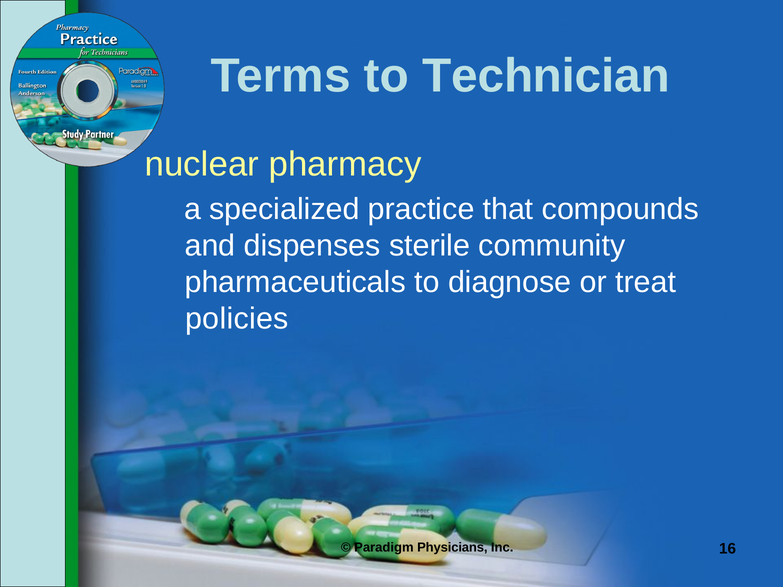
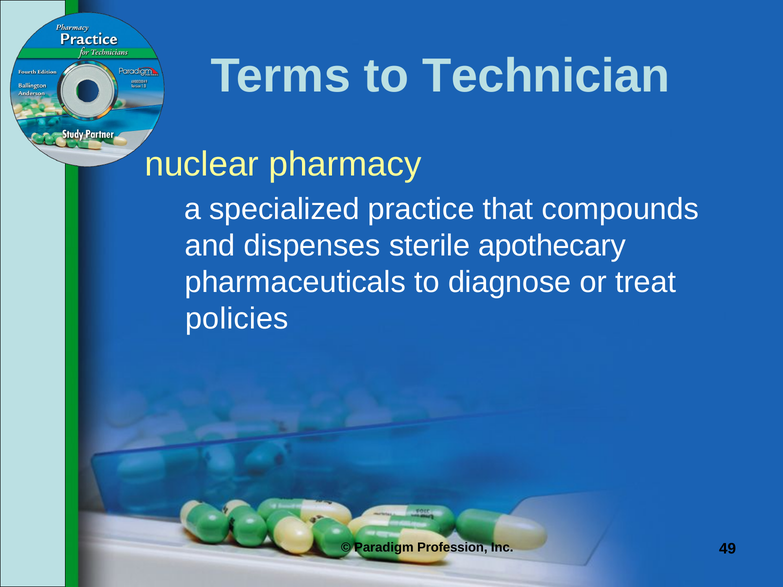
community: community -> apothecary
Physicians: Physicians -> Profession
16: 16 -> 49
